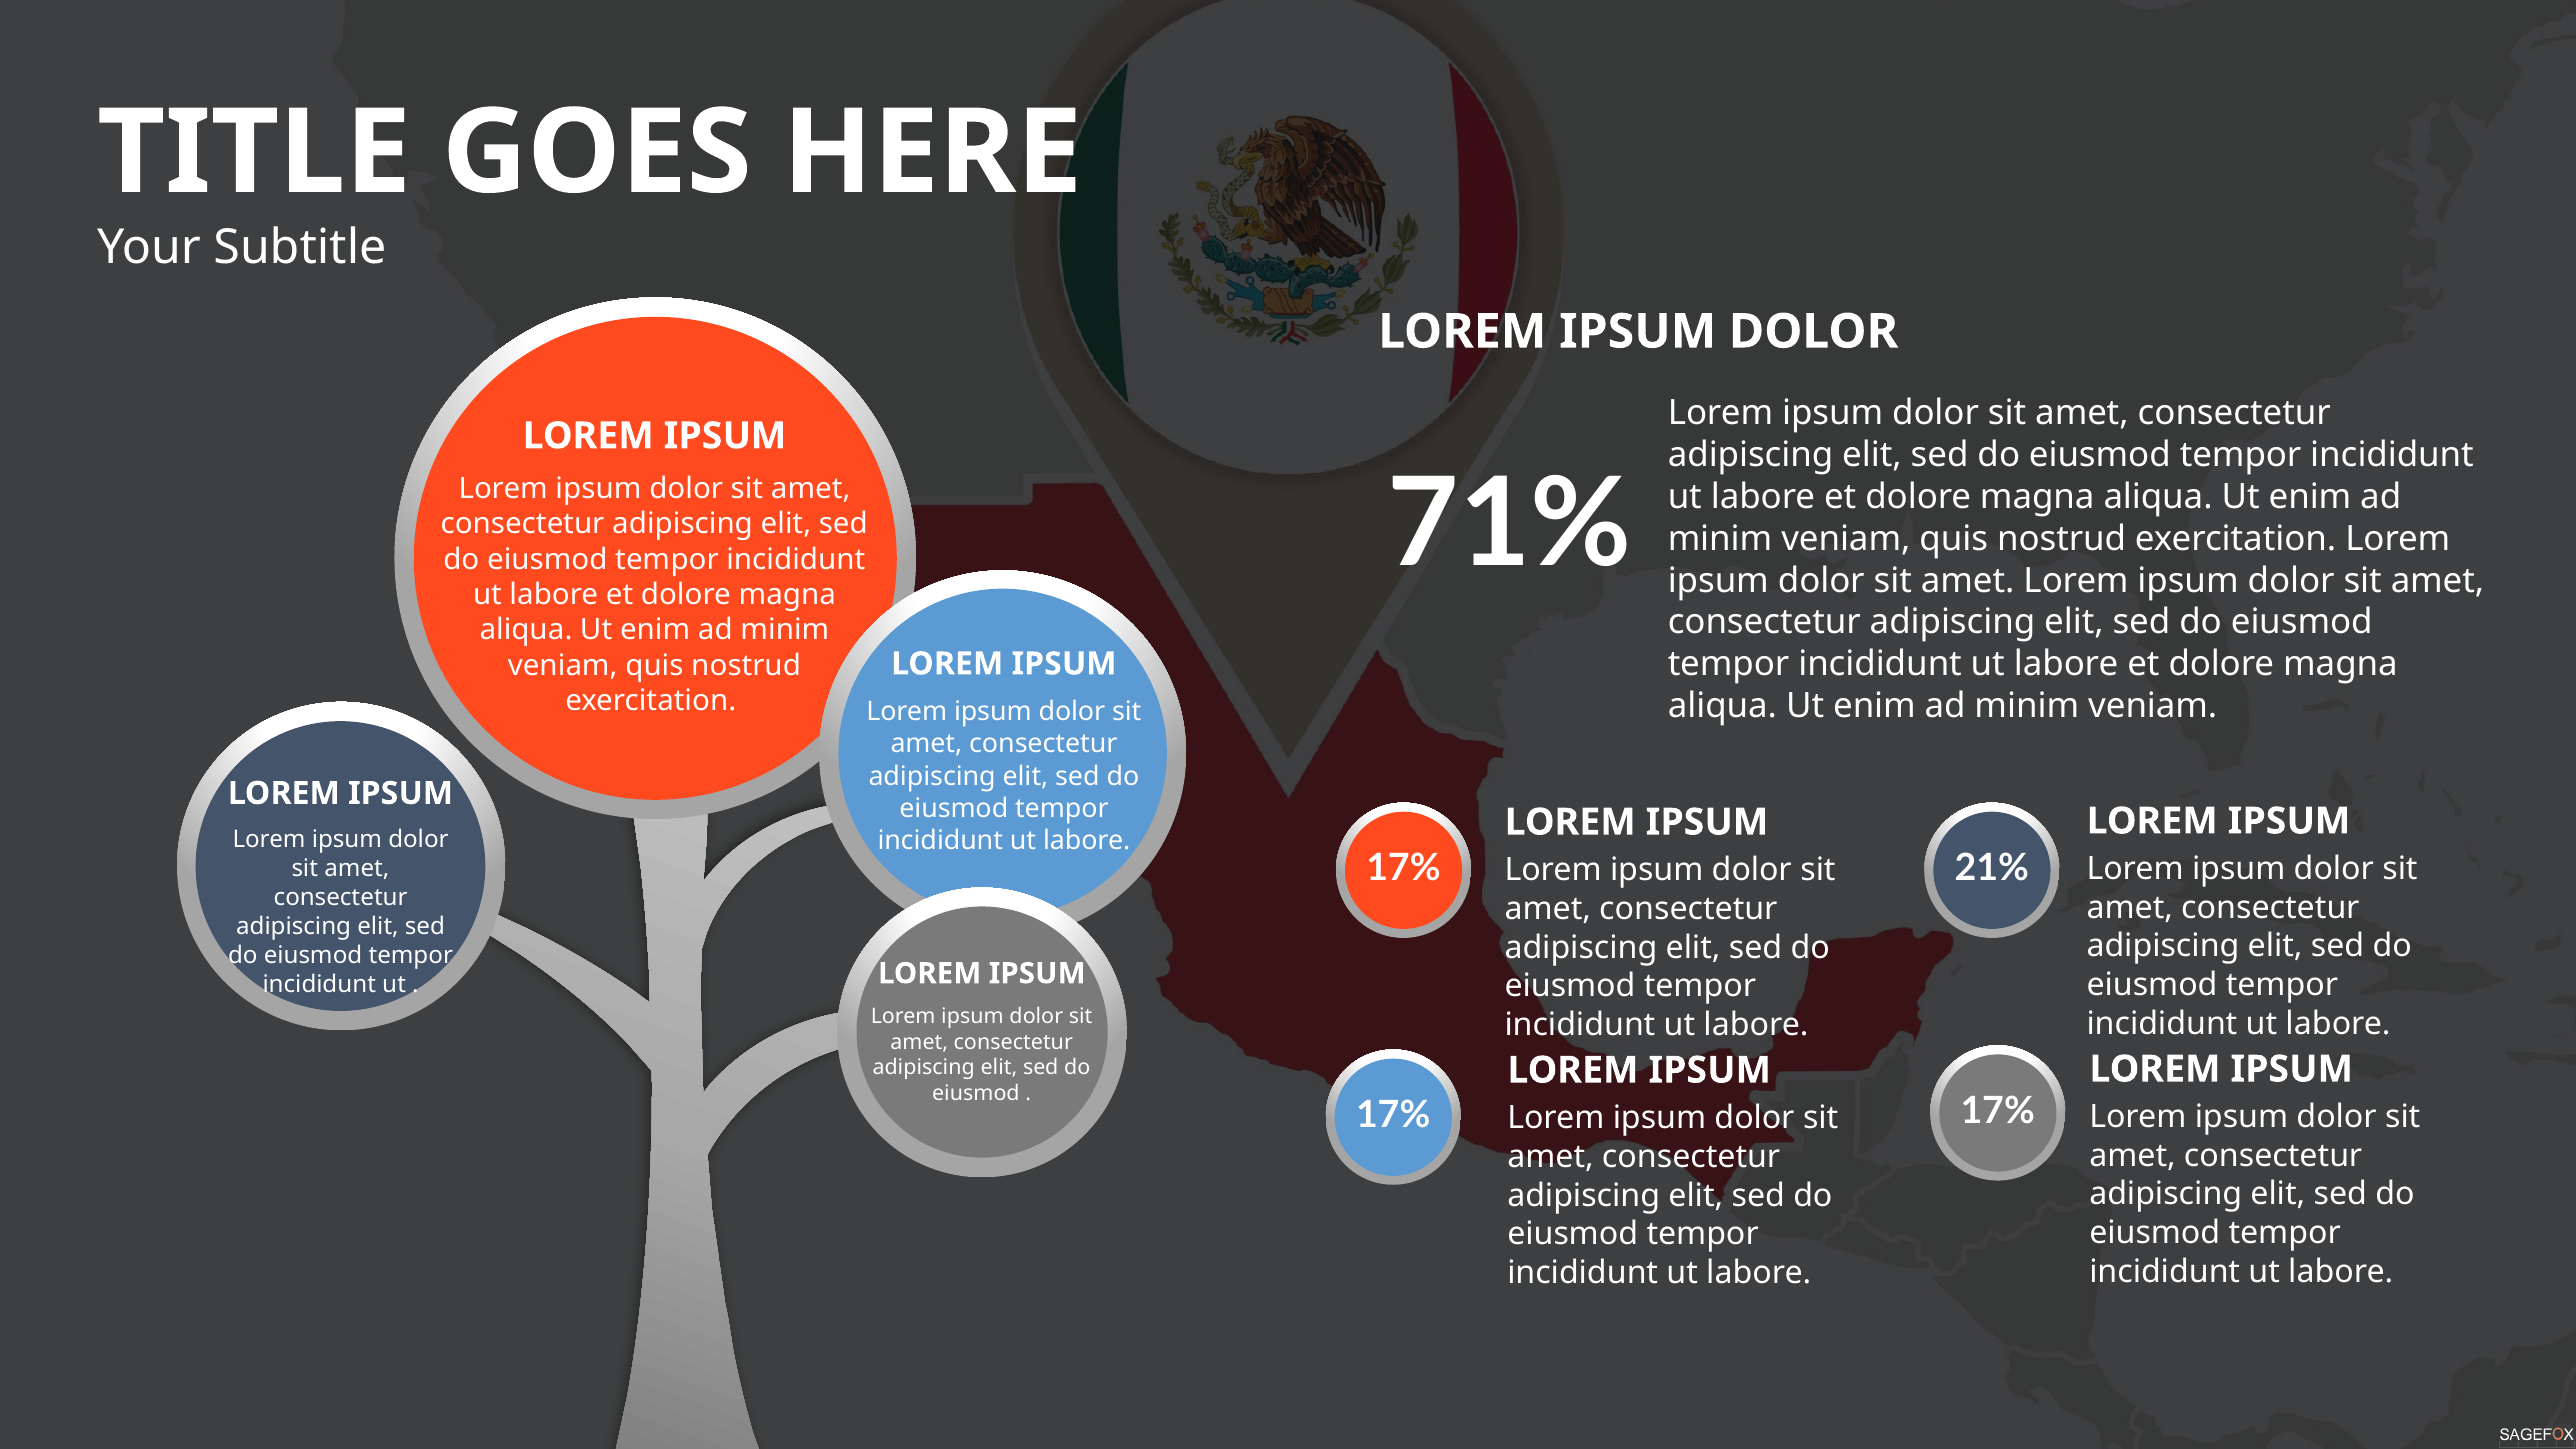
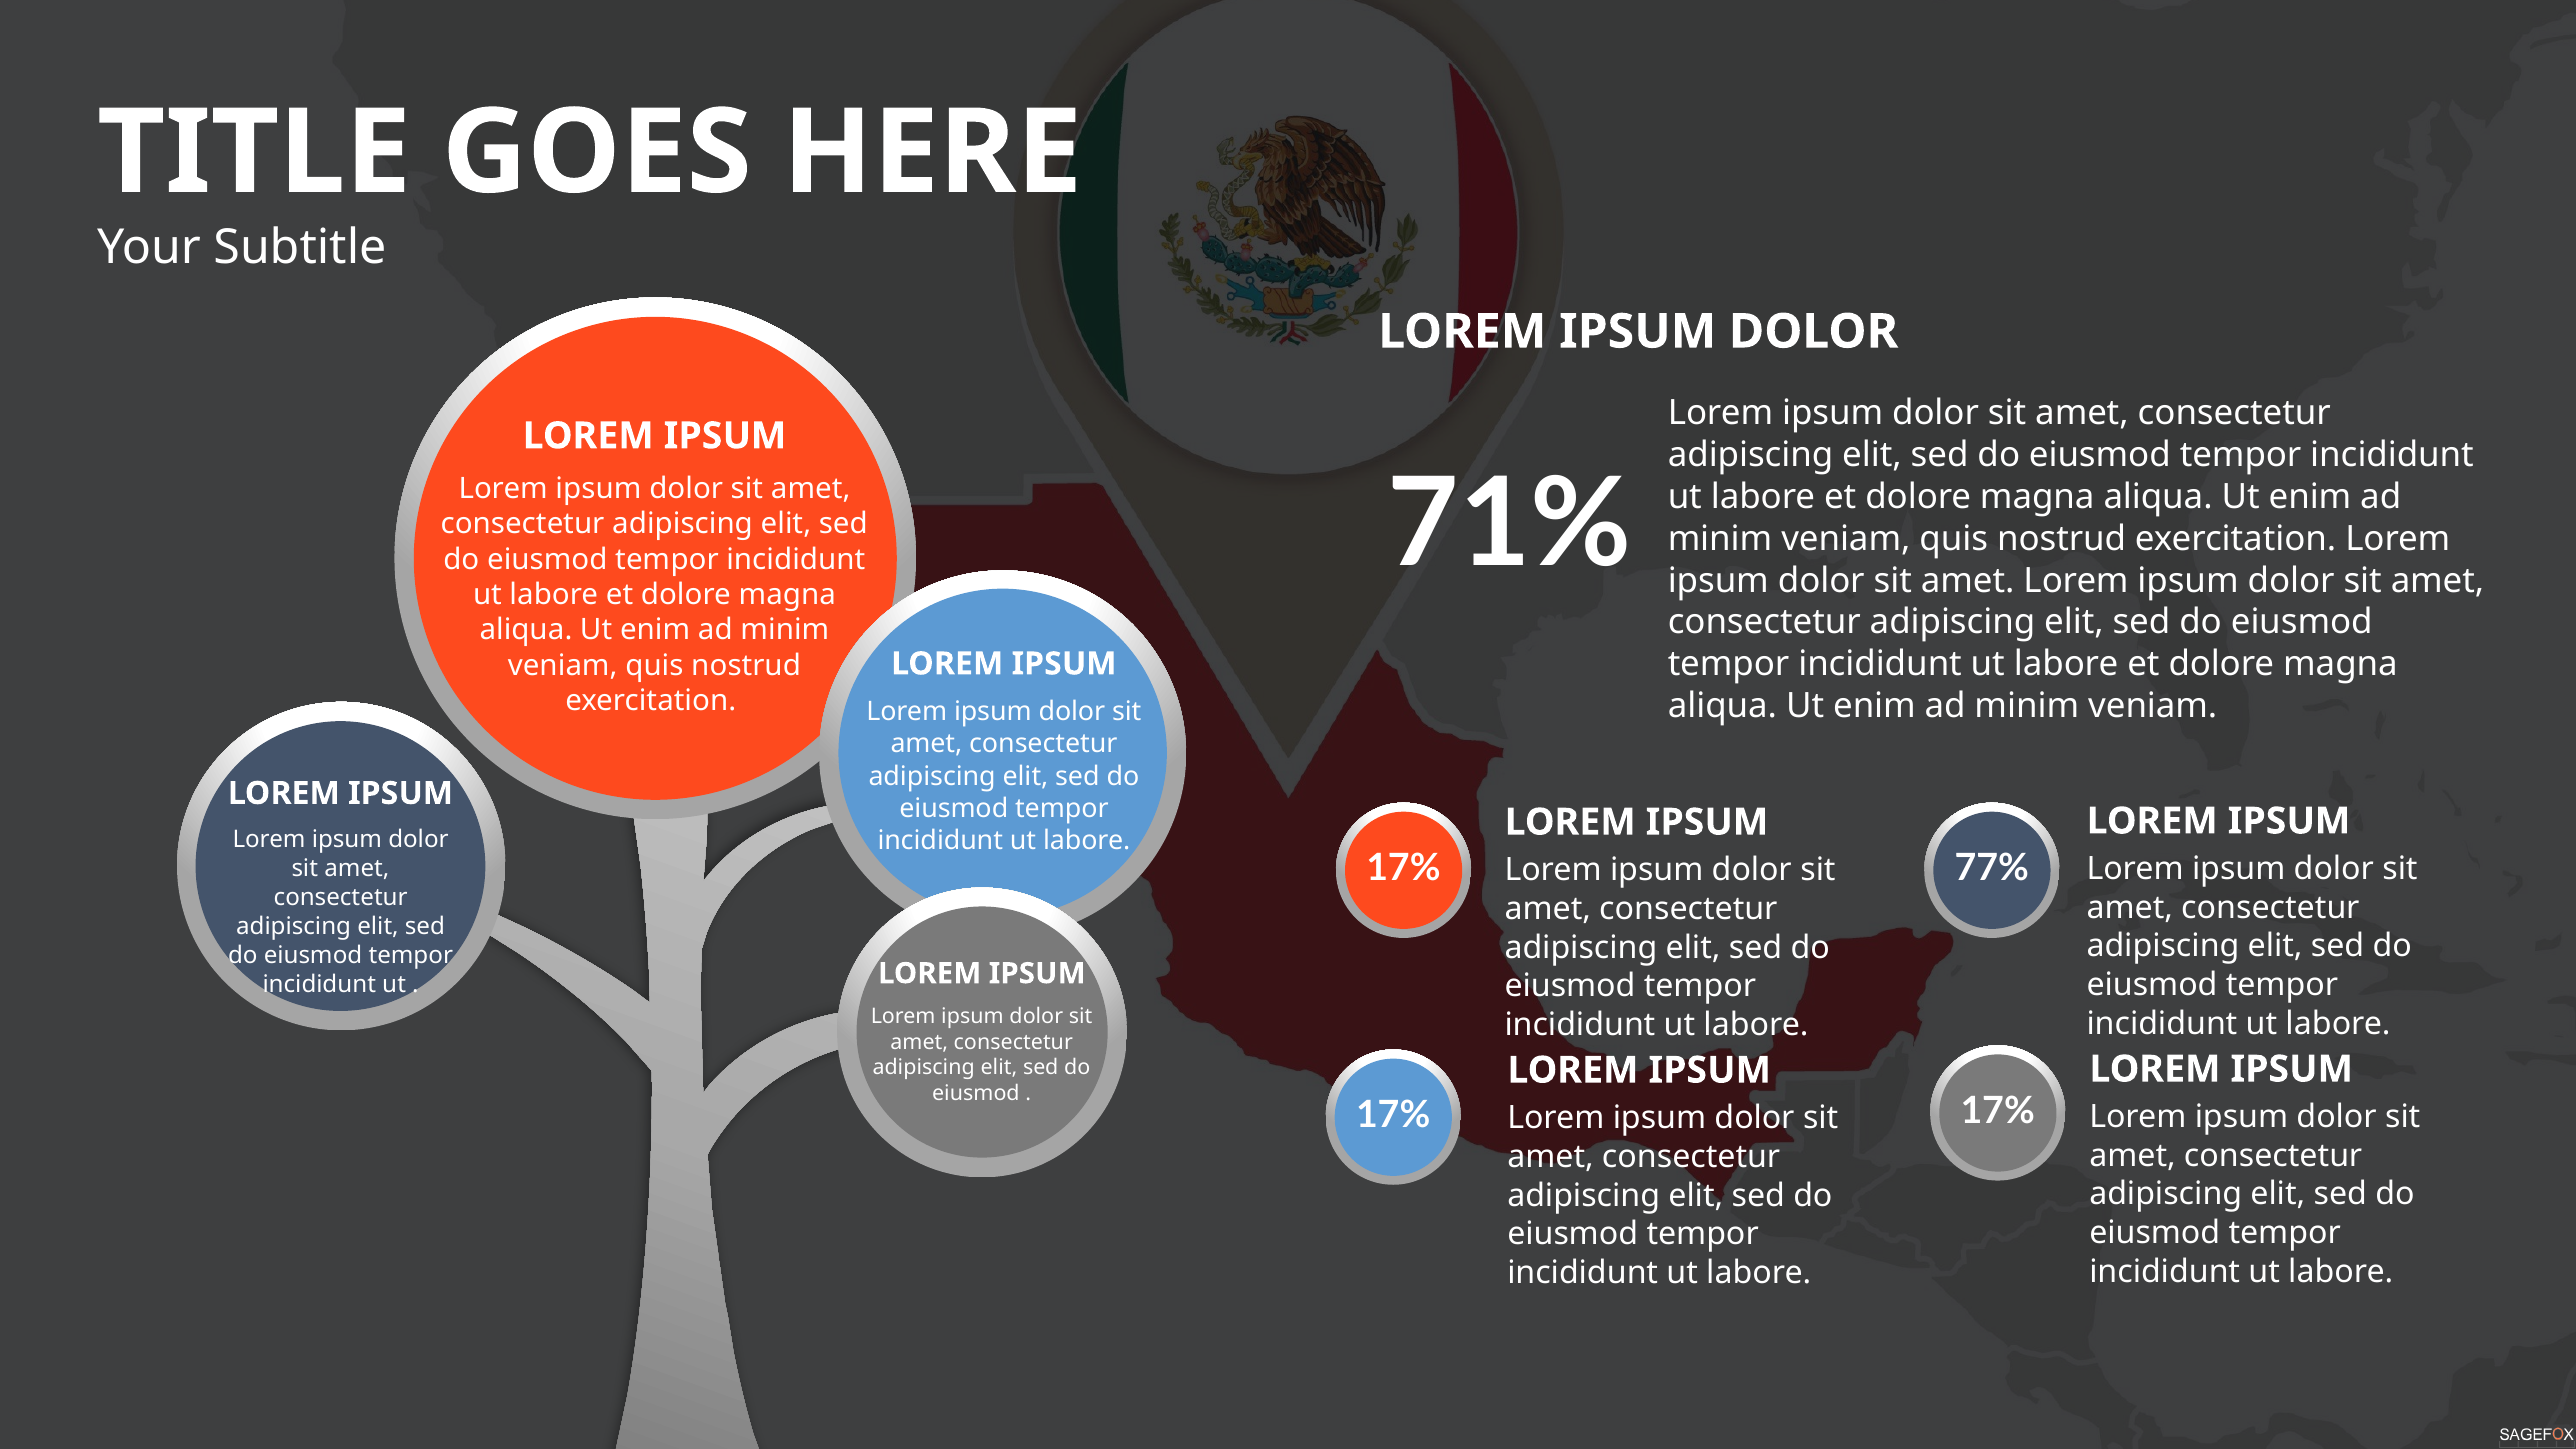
21%: 21% -> 77%
